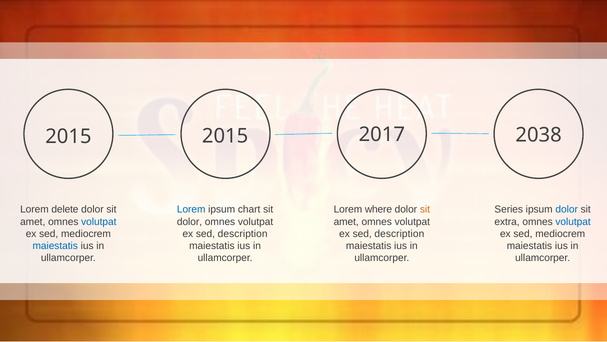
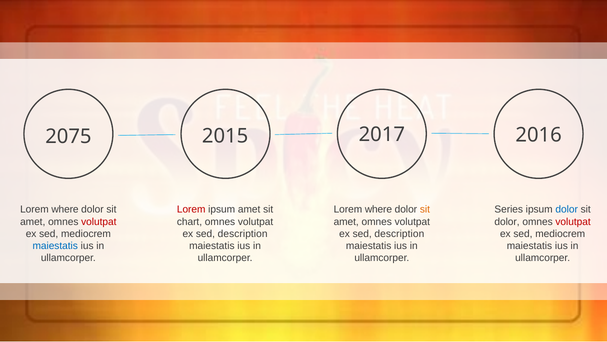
2015 at (68, 137): 2015 -> 2075
2038: 2038 -> 2016
delete at (65, 209): delete -> where
Lorem at (191, 209) colour: blue -> red
ipsum chart: chart -> amet
volutpat at (99, 221) colour: blue -> red
dolor at (189, 221): dolor -> chart
extra at (507, 221): extra -> dolor
volutpat at (573, 221) colour: blue -> red
